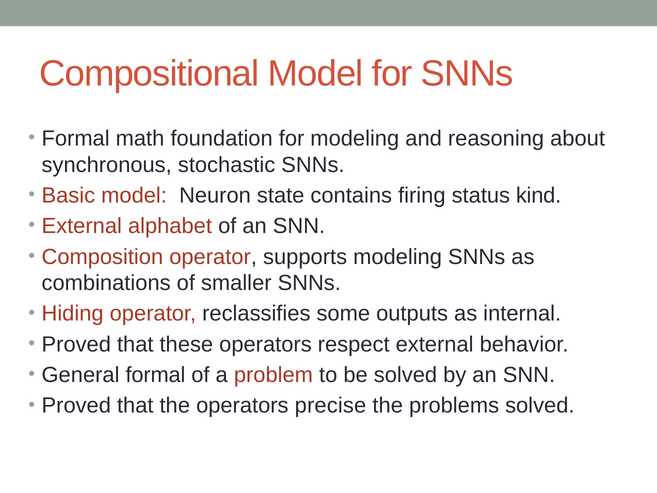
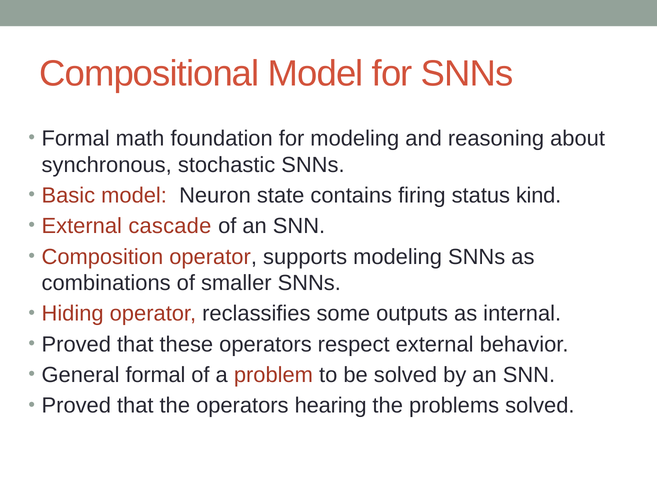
alphabet: alphabet -> cascade
precise: precise -> hearing
